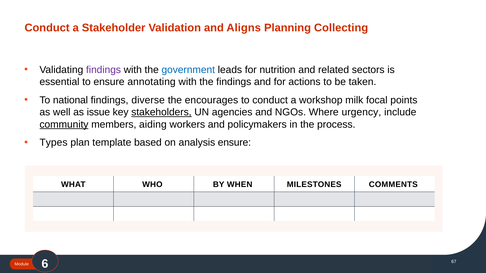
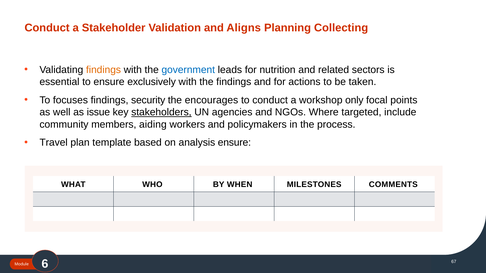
findings at (104, 70) colour: purple -> orange
annotating: annotating -> exclusively
national: national -> focuses
diverse: diverse -> security
milk: milk -> only
urgency: urgency -> targeted
community underline: present -> none
Types: Types -> Travel
